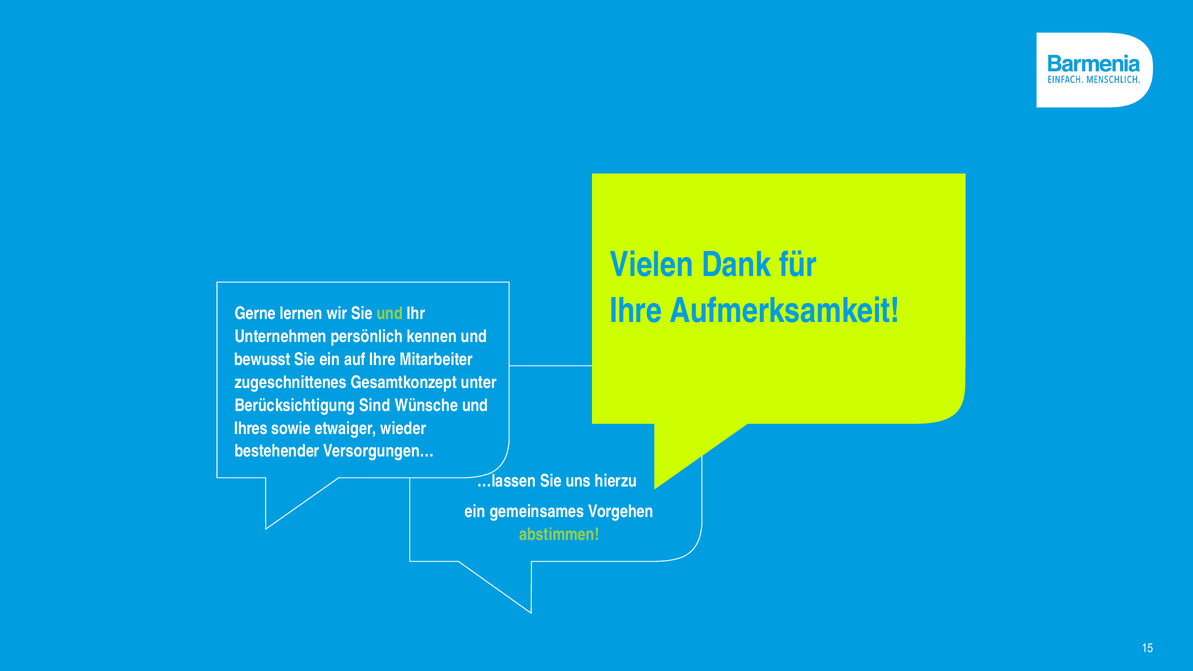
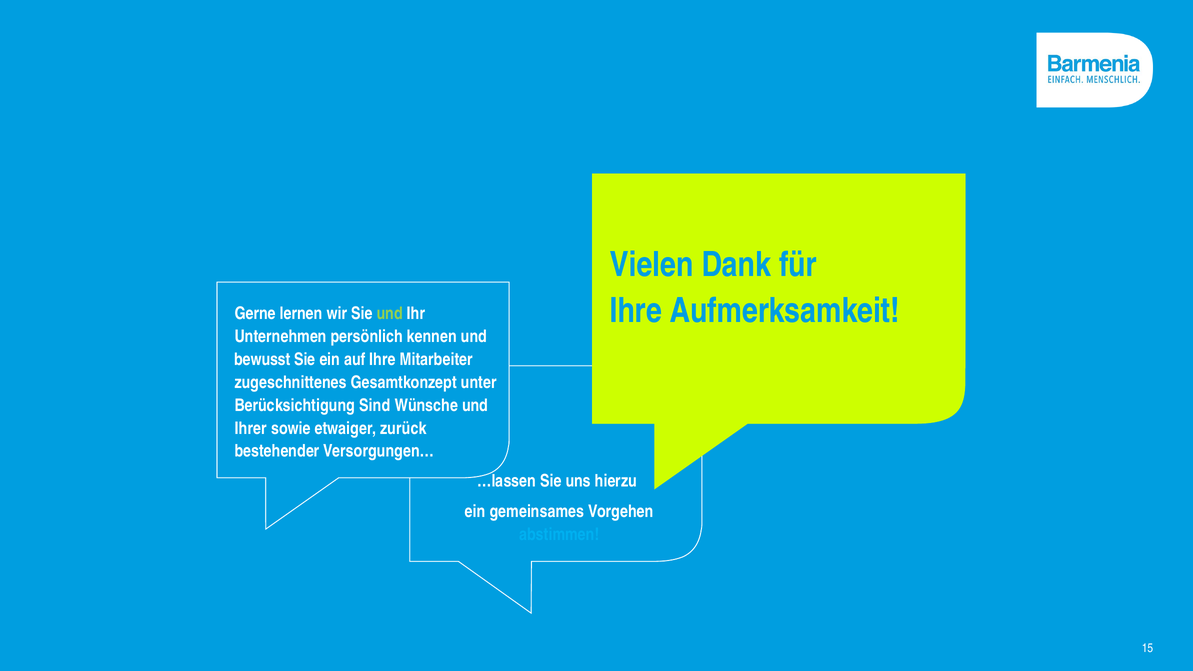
Ihres: Ihres -> Ihrer
wieder: wieder -> zurück
abstimmen colour: light green -> light blue
